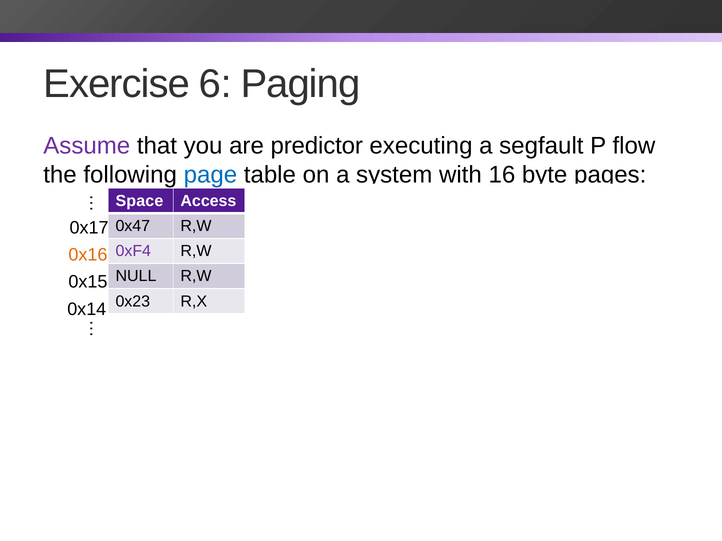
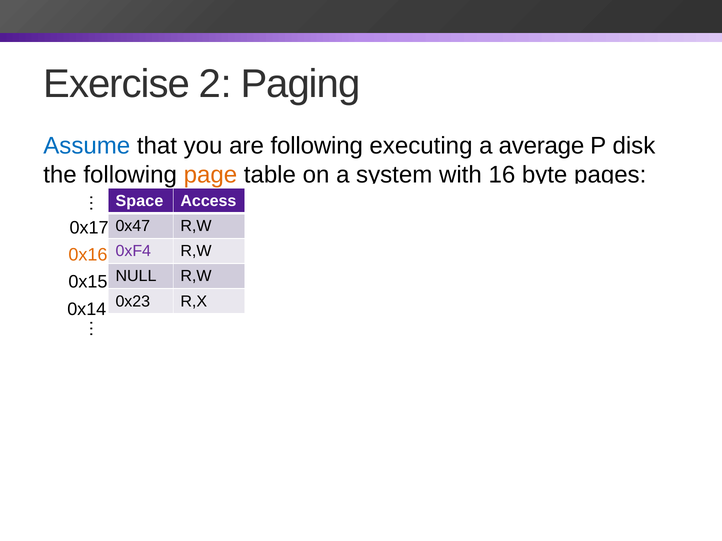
6: 6 -> 2
Assume colour: purple -> blue
are predictor: predictor -> following
segfault: segfault -> average
flow: flow -> disk
page at (210, 175) colour: blue -> orange
